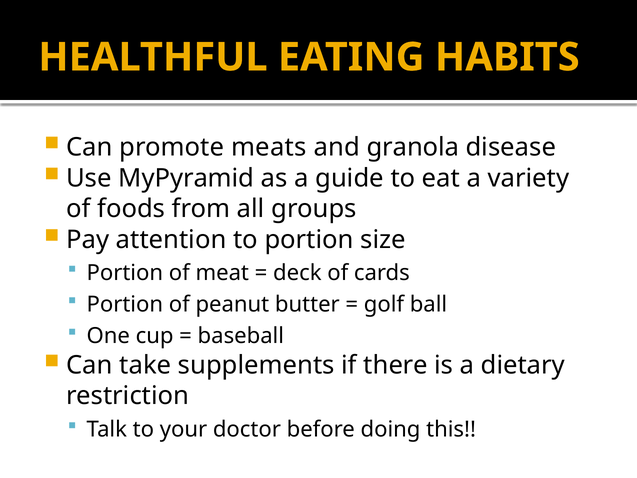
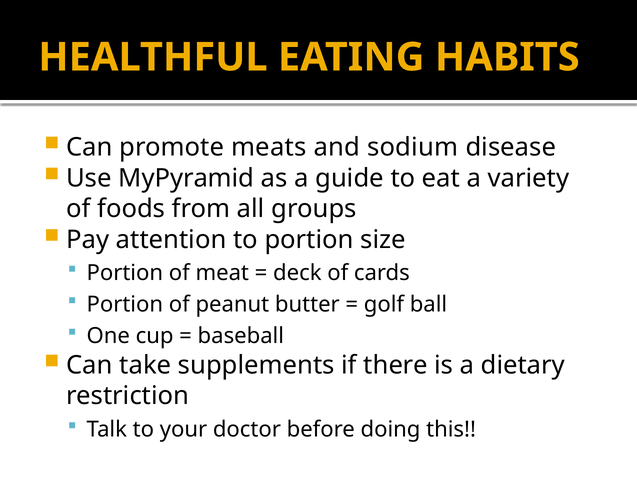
granola: granola -> sodium
